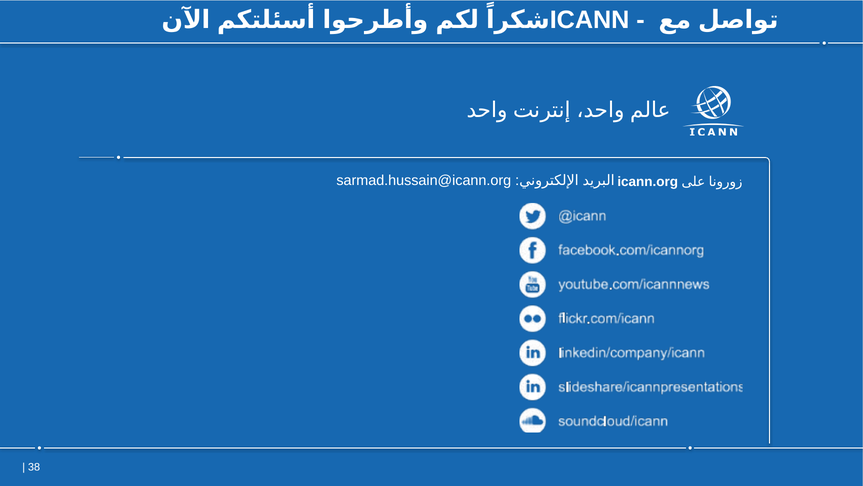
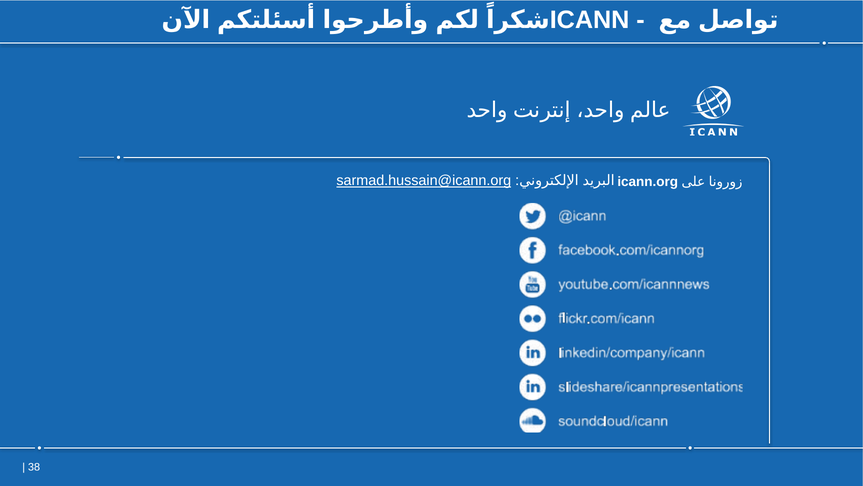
sarmad.hussain@icann.org underline: none -> present
